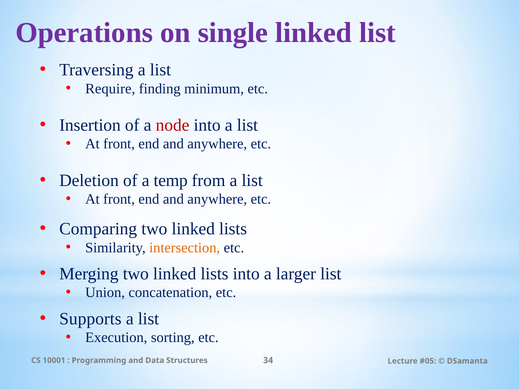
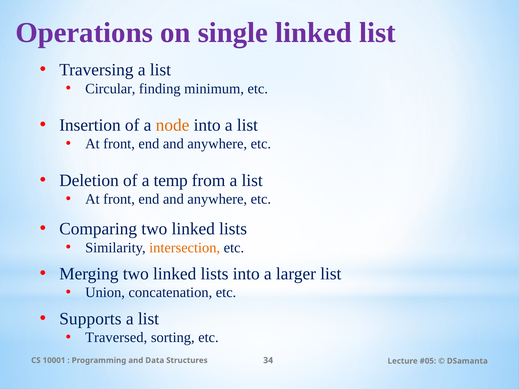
Require: Require -> Circular
node colour: red -> orange
Execution: Execution -> Traversed
